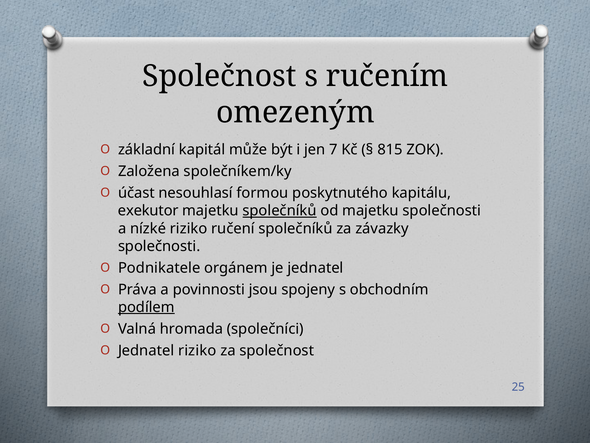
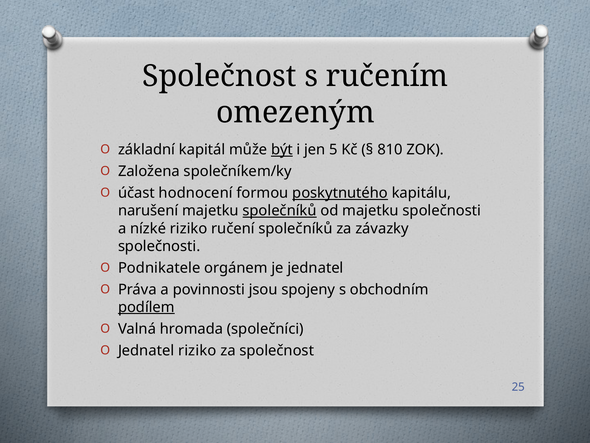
být underline: none -> present
7: 7 -> 5
815: 815 -> 810
nesouhlasí: nesouhlasí -> hodnocení
poskytnutého underline: none -> present
exekutor: exekutor -> narušení
